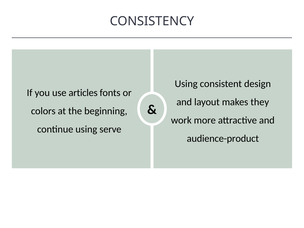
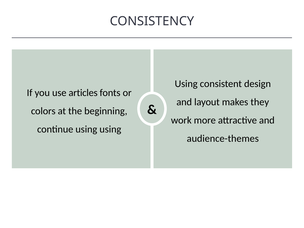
continue using serve: serve -> using
audience-product: audience-product -> audience-themes
